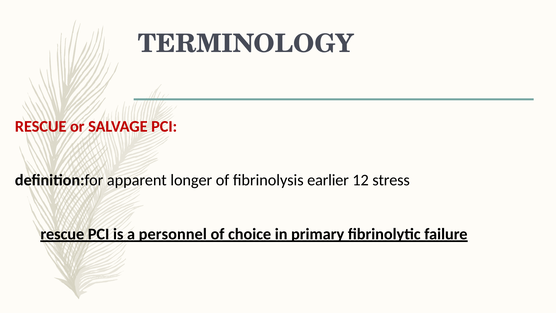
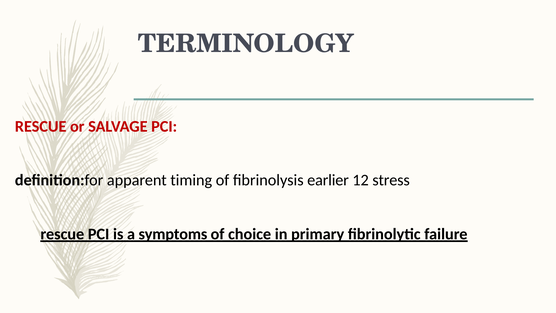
longer: longer -> timing
personnel: personnel -> symptoms
